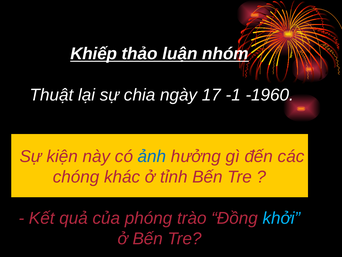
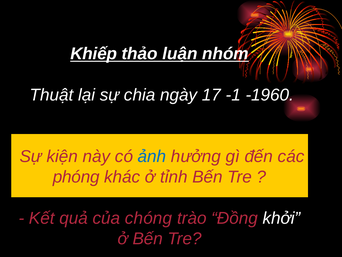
chóng: chóng -> phóng
phóng: phóng -> chóng
khởi colour: light blue -> white
